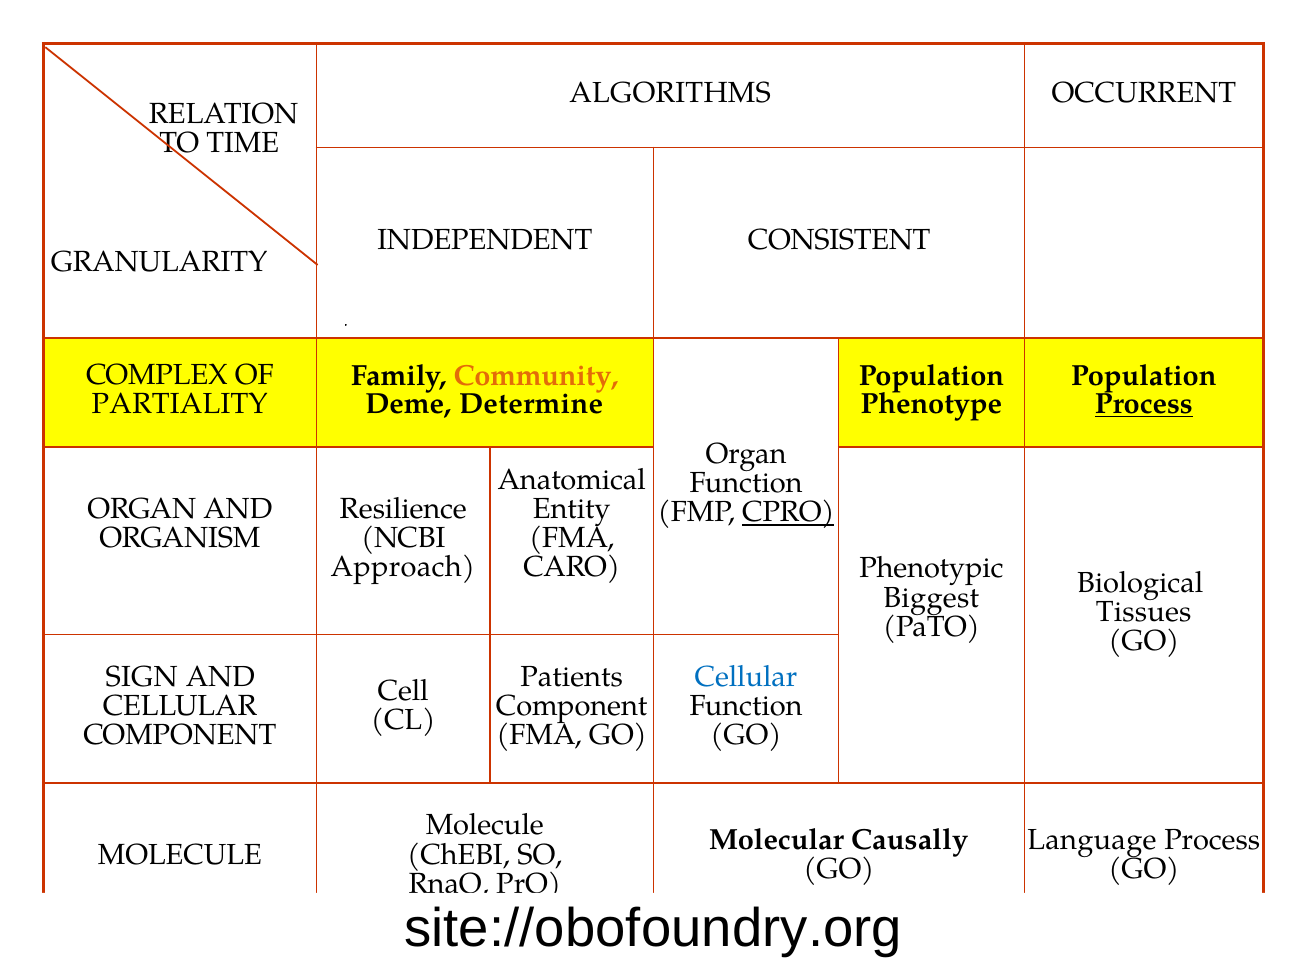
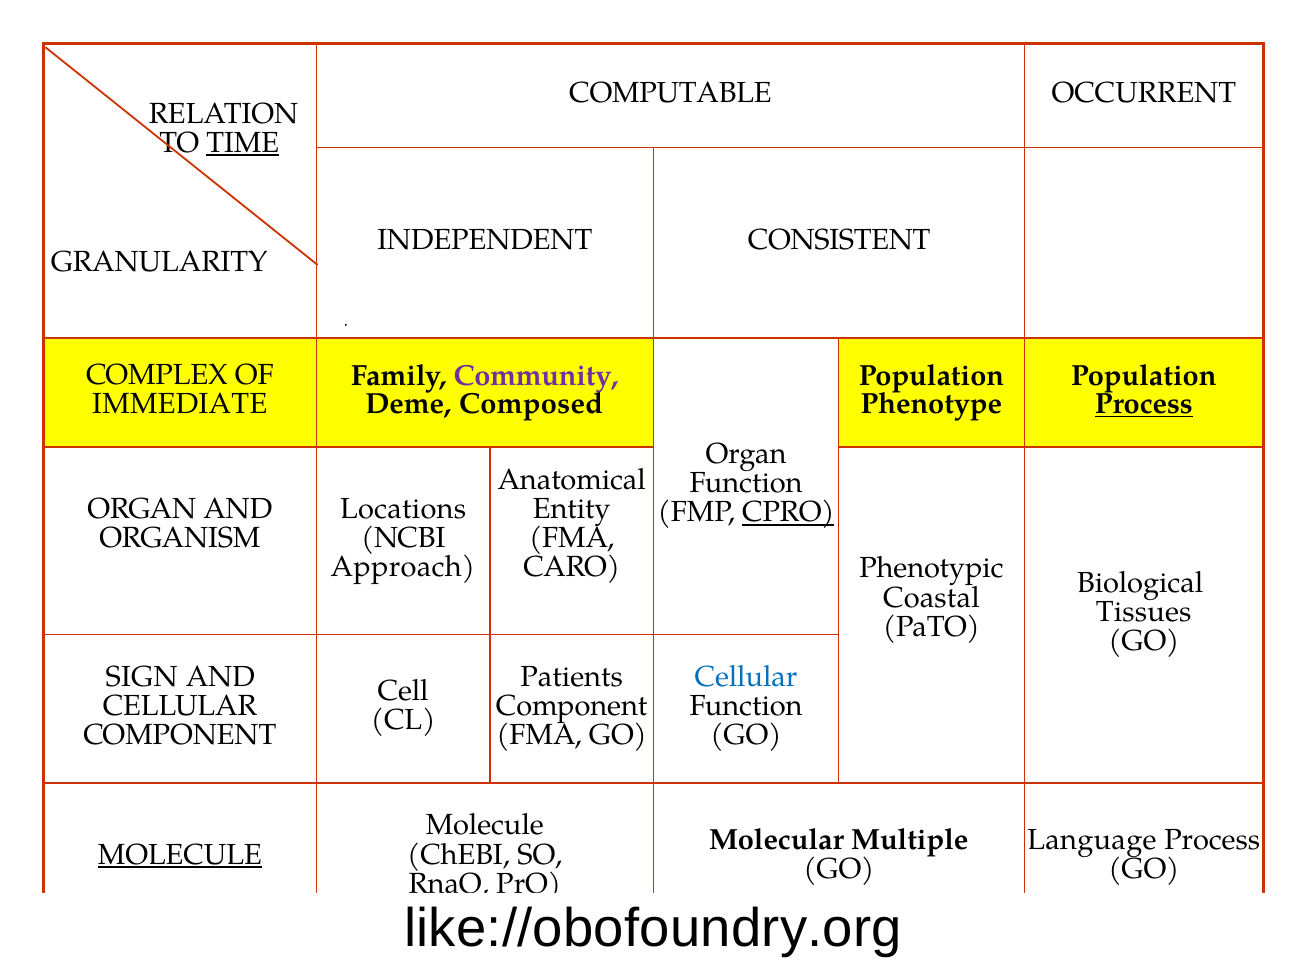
ALGORITHMS: ALGORITHMS -> COMPUTABLE
TIME underline: none -> present
Community colour: orange -> purple
Determine: Determine -> Composed
PARTIALITY: PARTIALITY -> IMMEDIATE
Resilience: Resilience -> Locations
Biggest: Biggest -> Coastal
Causally: Causally -> Multiple
MOLECULE at (180, 855) underline: none -> present
site://obofoundry.org: site://obofoundry.org -> like://obofoundry.org
